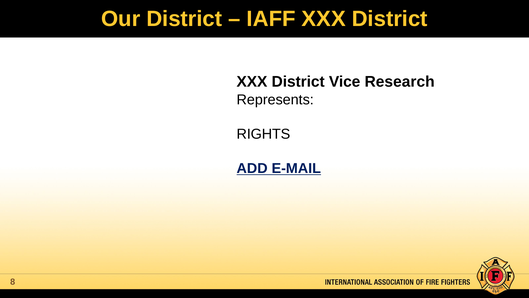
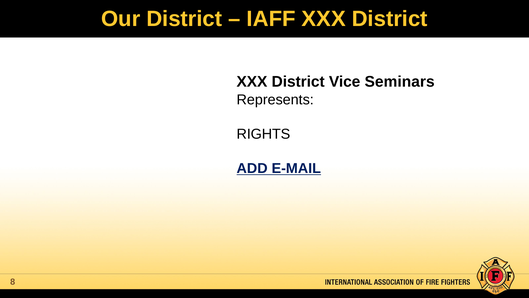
Research: Research -> Seminars
